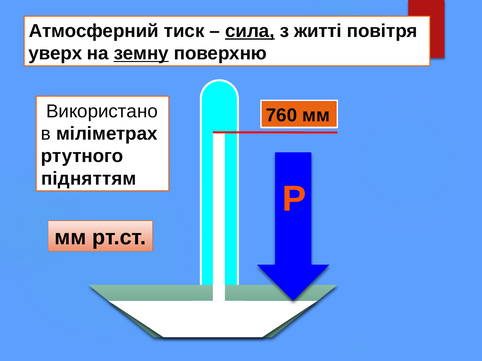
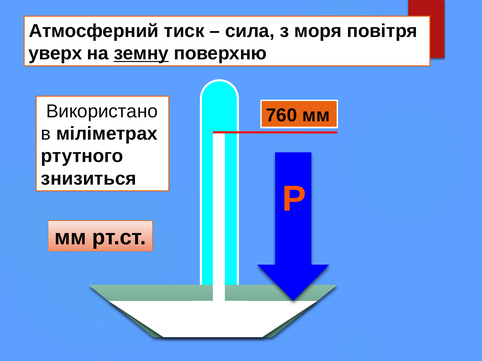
сила underline: present -> none
житті: житті -> моря
підняттям: підняттям -> знизиться
